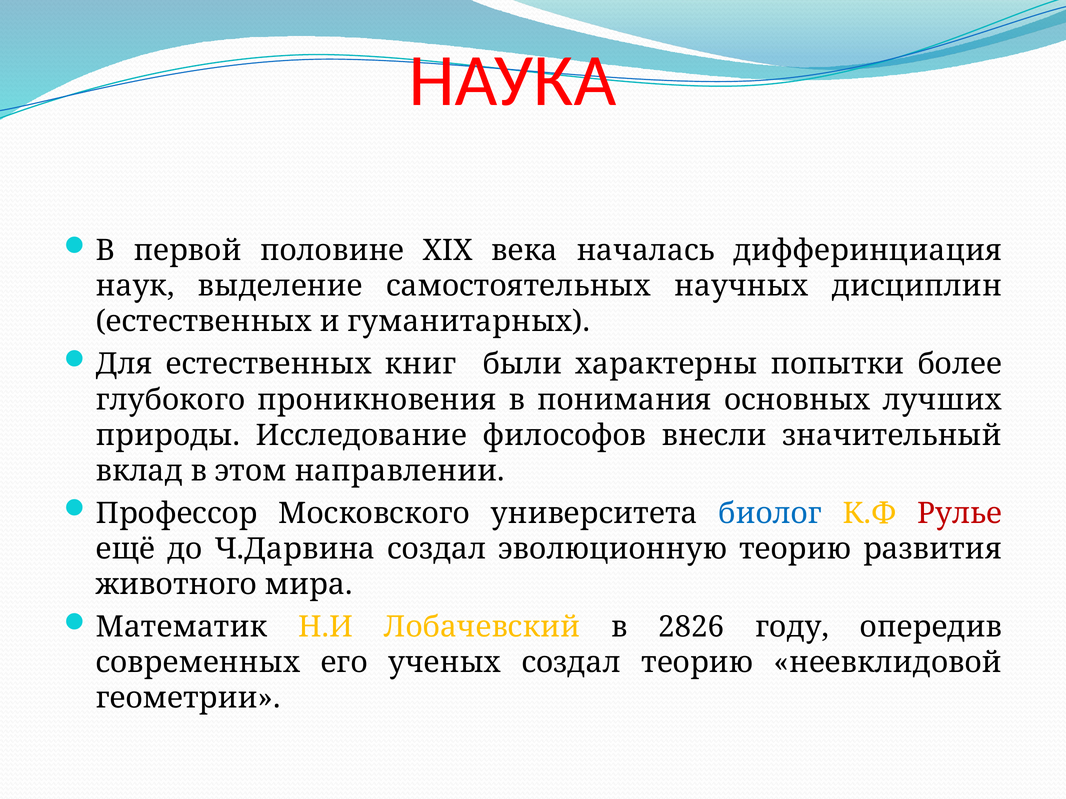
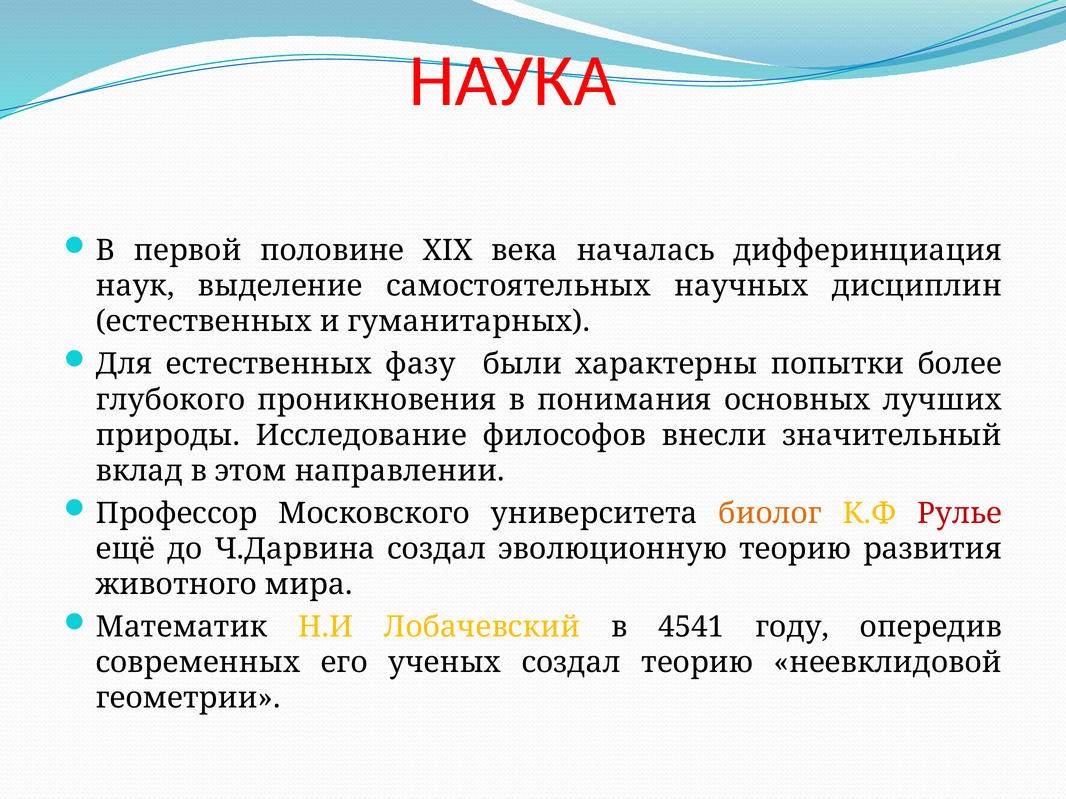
книг: книг -> фазу
биолог colour: blue -> orange
2826: 2826 -> 4541
